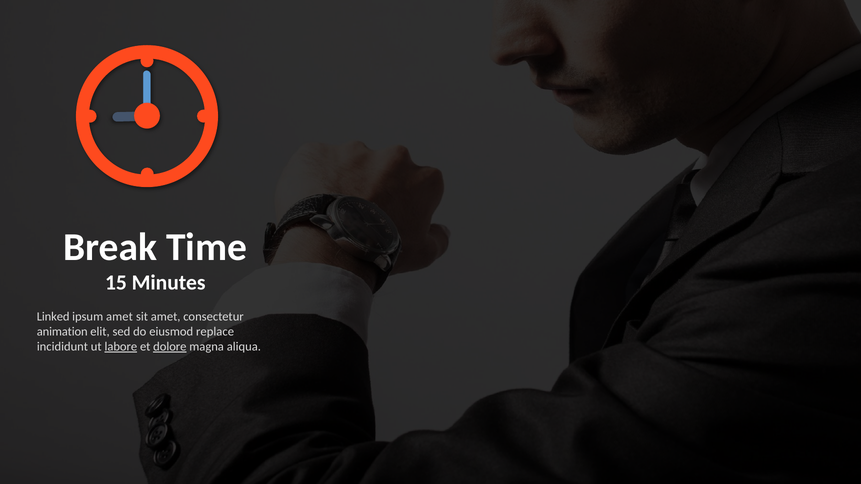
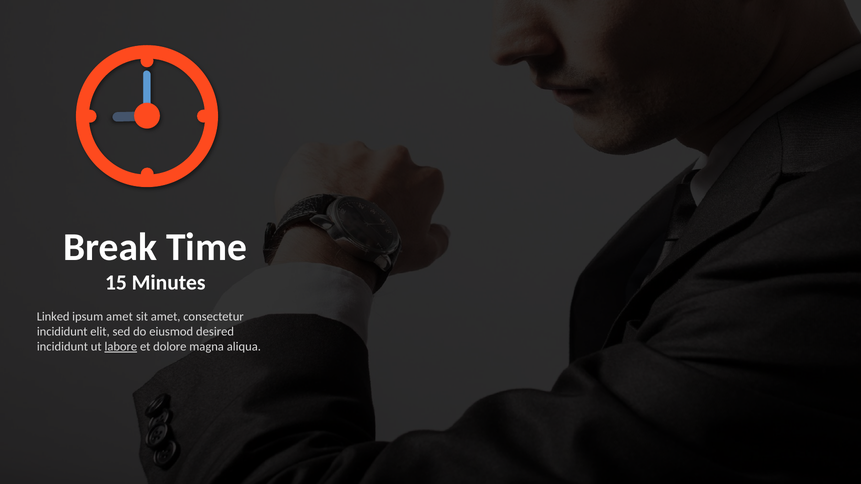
animation at (62, 332): animation -> incididunt
replace: replace -> desired
dolore underline: present -> none
